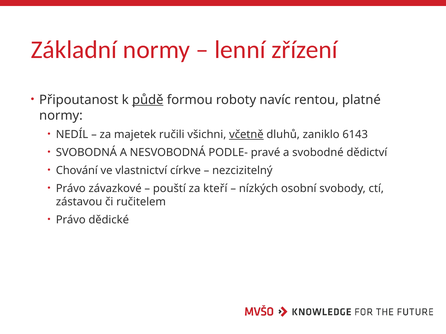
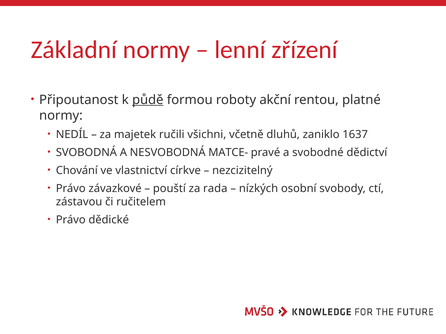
navíc: navíc -> akční
včetně underline: present -> none
6143: 6143 -> 1637
PODLE-: PODLE- -> MATCE-
kteří: kteří -> rada
